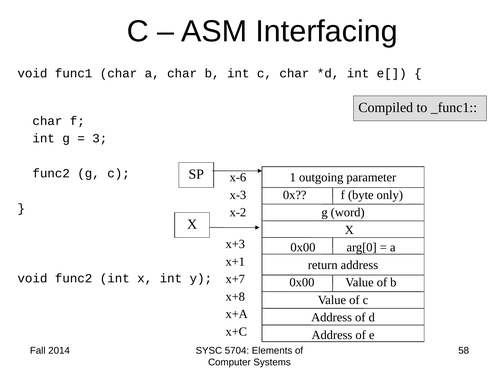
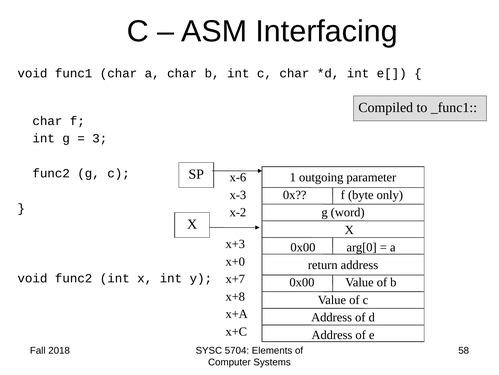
x+1: x+1 -> x+0
2014: 2014 -> 2018
